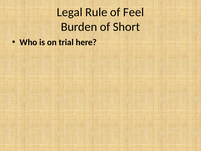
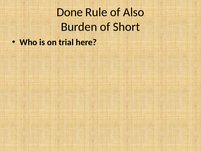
Legal: Legal -> Done
Feel: Feel -> Also
